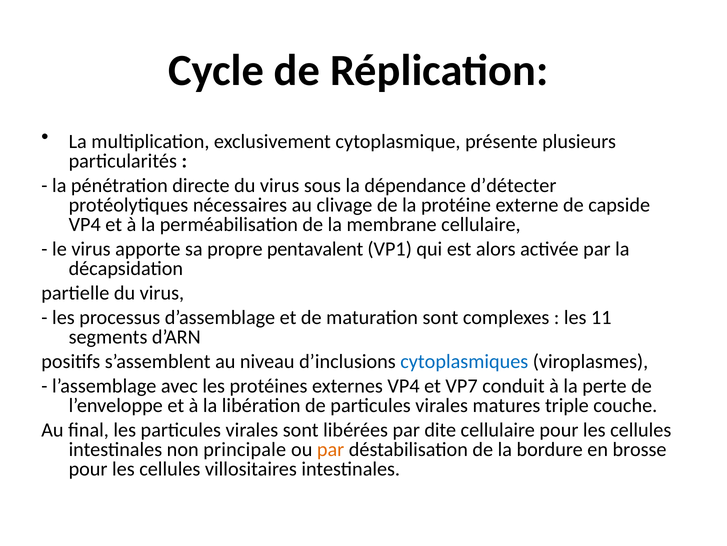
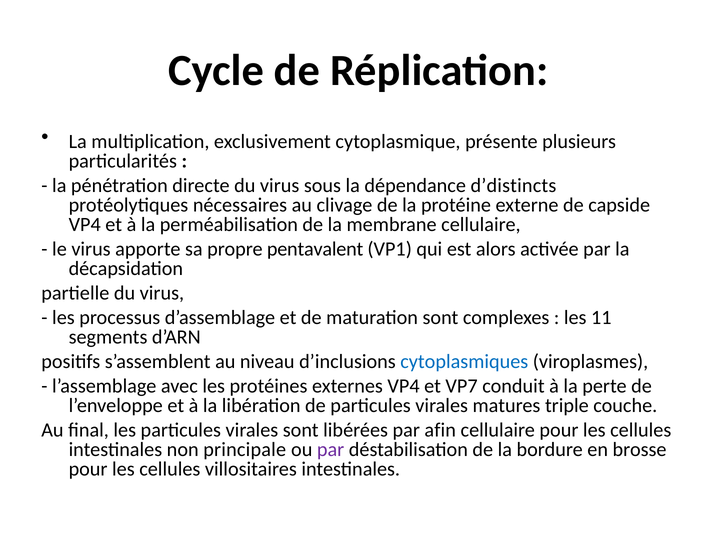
d’détecter: d’détecter -> d’distincts
dite: dite -> afin
par at (331, 449) colour: orange -> purple
